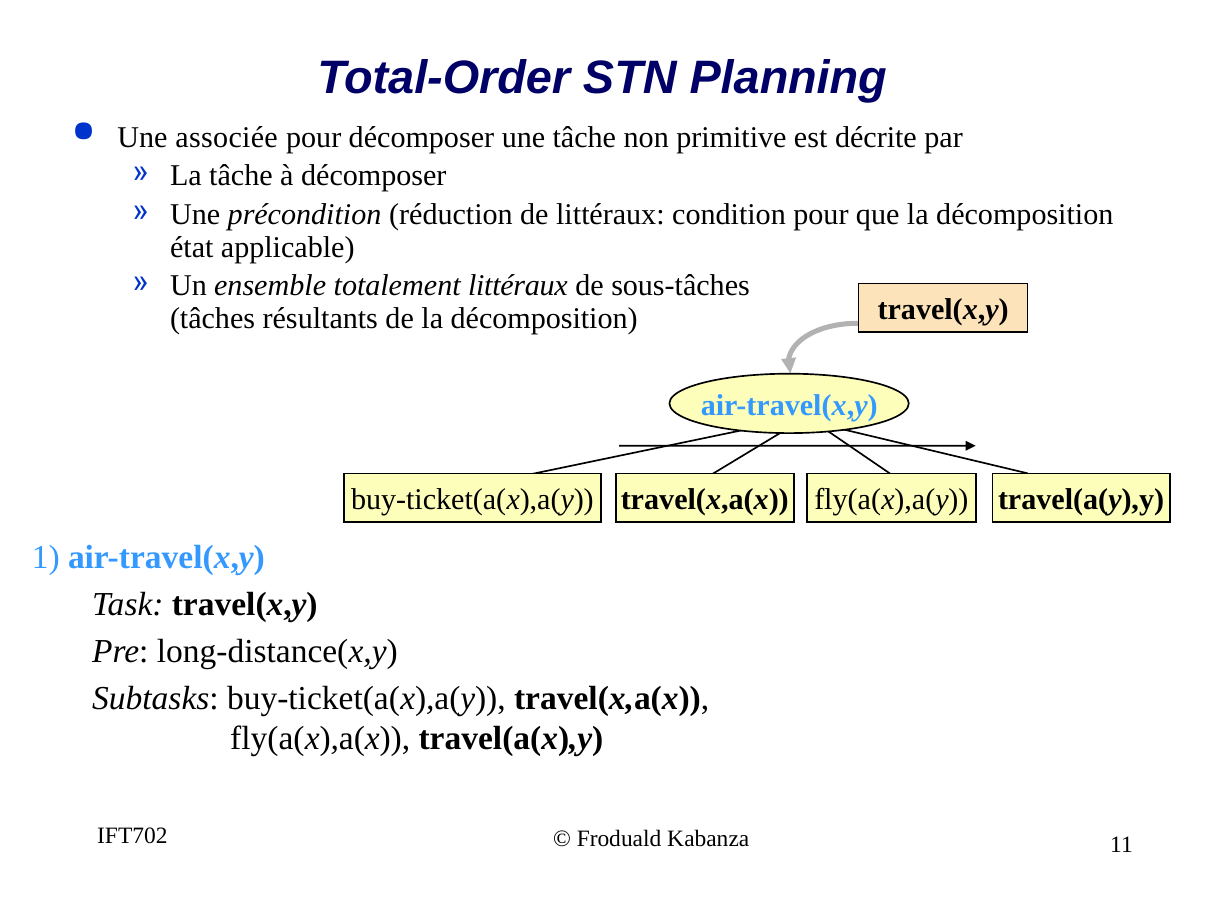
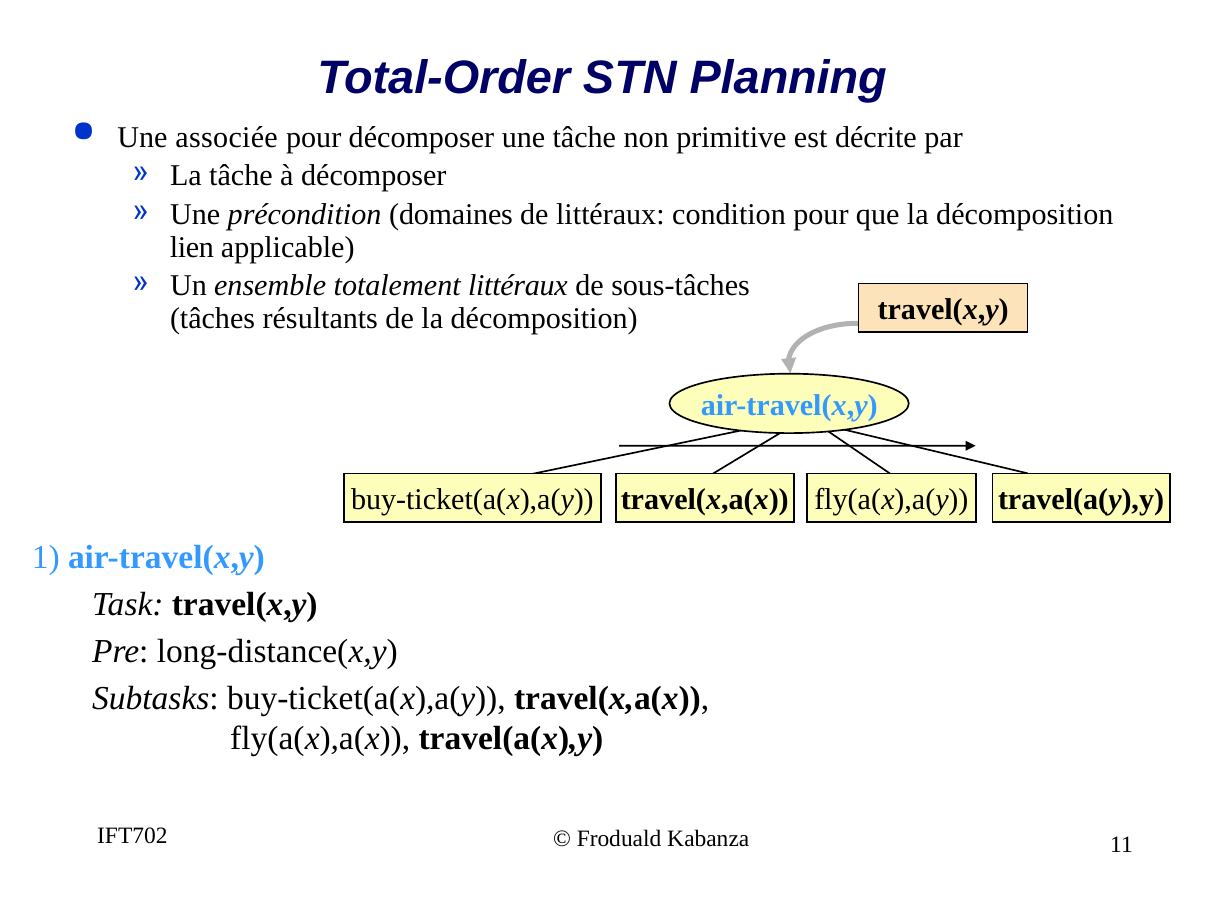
réduction: réduction -> domaines
état: état -> lien
